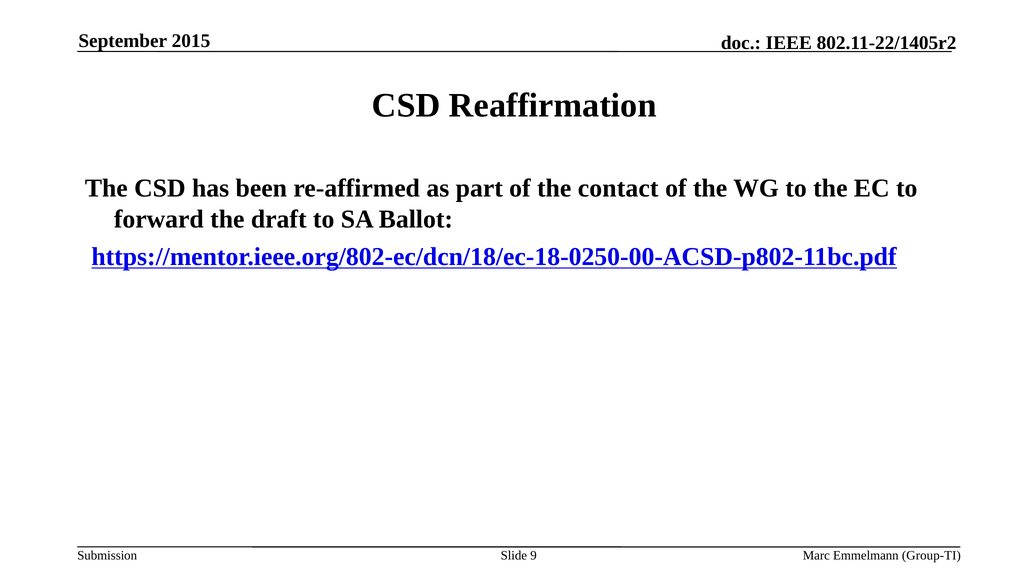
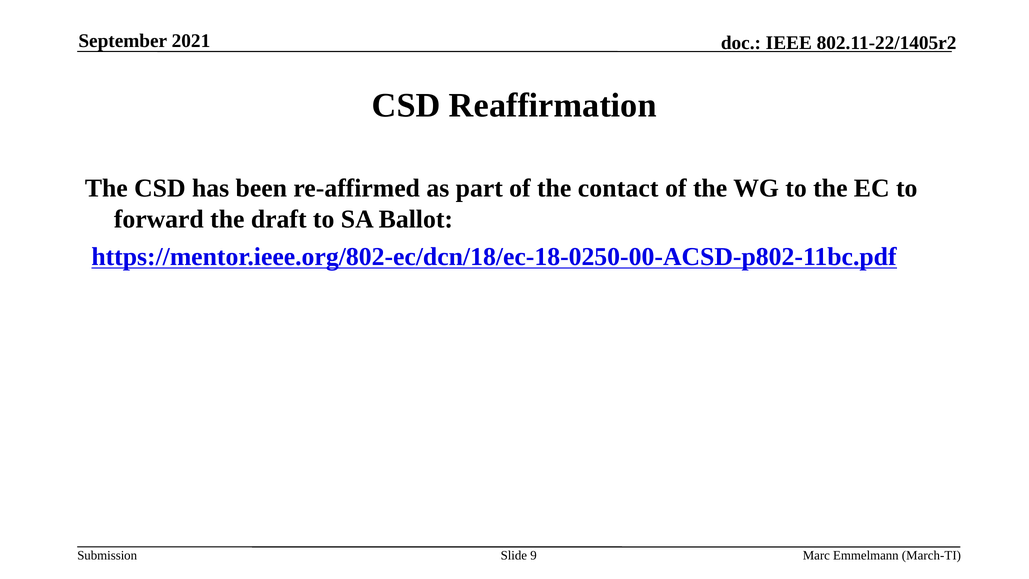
2015: 2015 -> 2021
Group-TI: Group-TI -> March-TI
